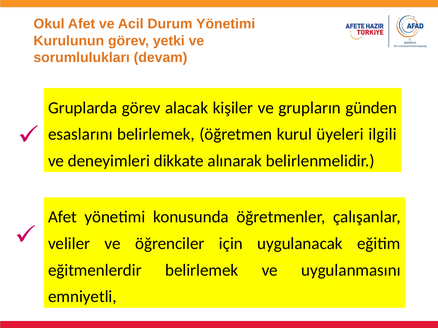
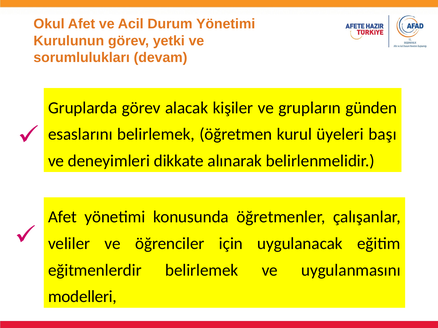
ilgili: ilgili -> başı
emniyetli: emniyetli -> modelleri
